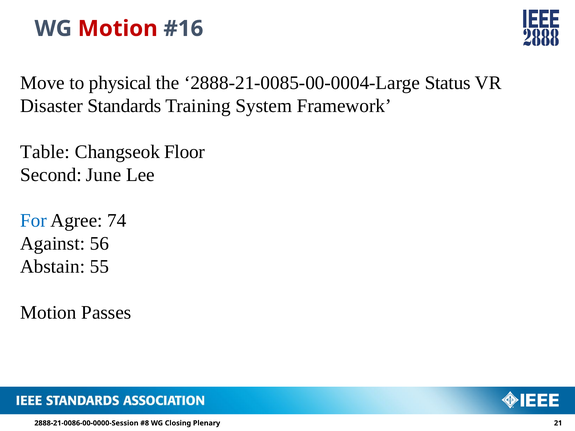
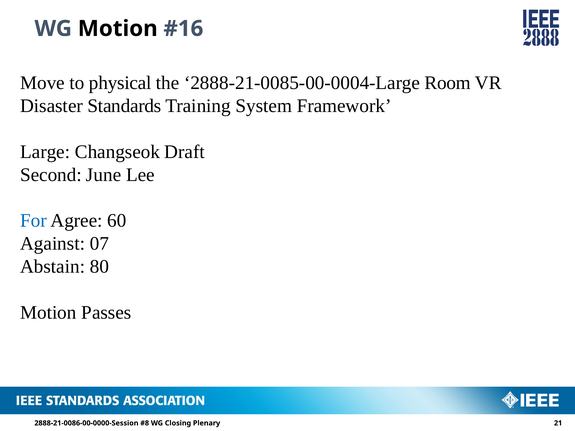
Motion at (118, 29) colour: red -> black
Status: Status -> Room
Table: Table -> Large
Floor: Floor -> Draft
74: 74 -> 60
56: 56 -> 07
55: 55 -> 80
